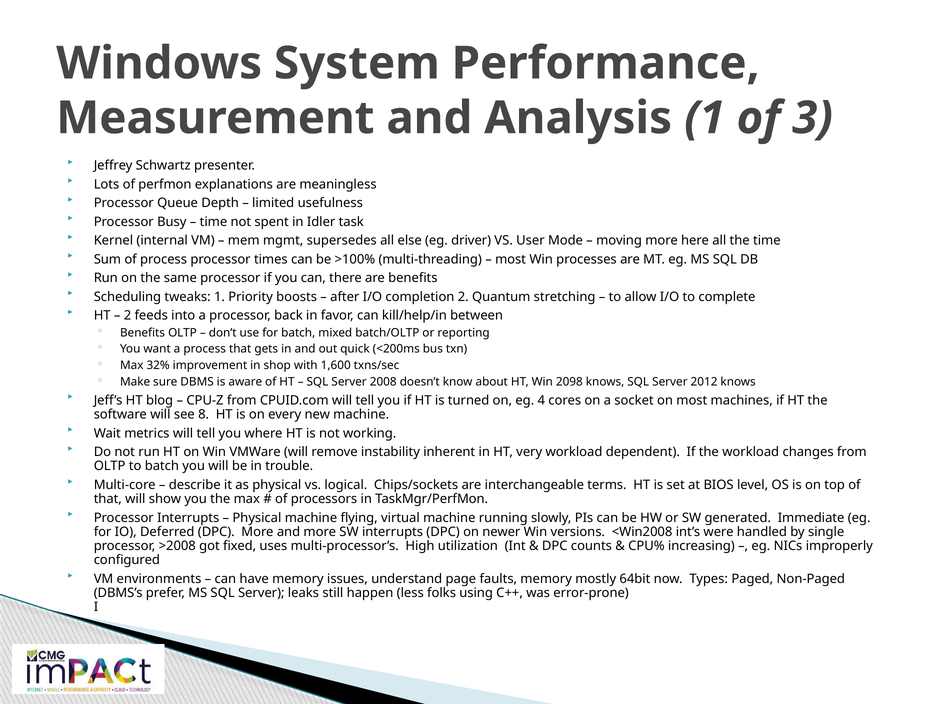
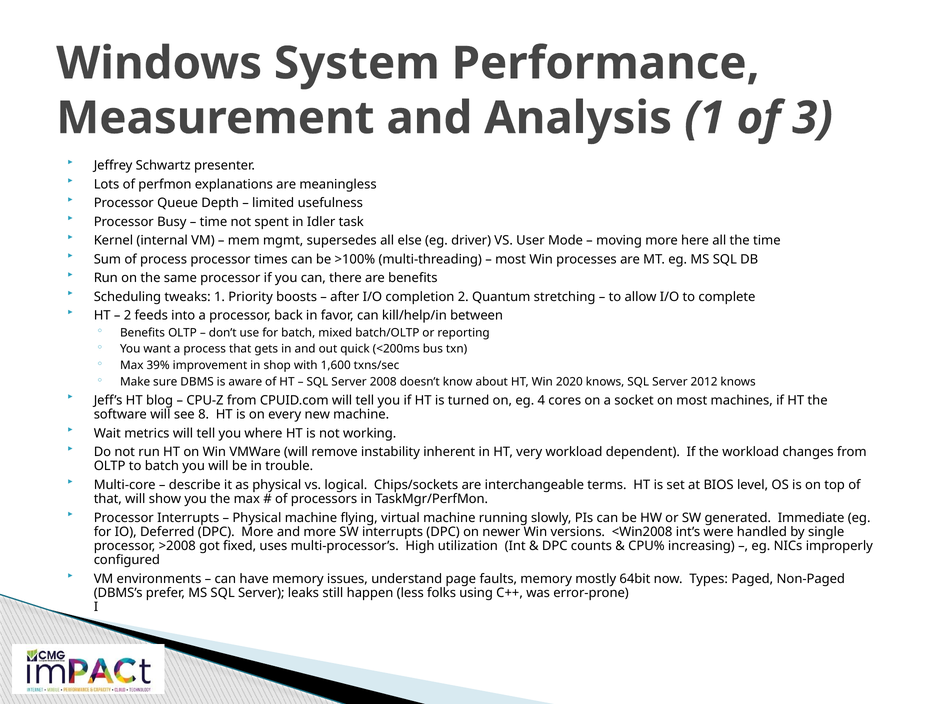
32%: 32% -> 39%
2098: 2098 -> 2020
